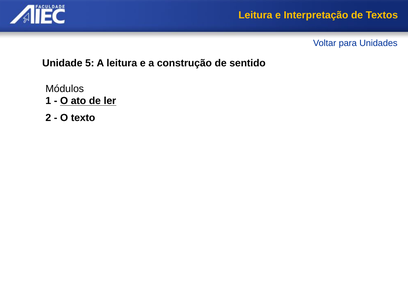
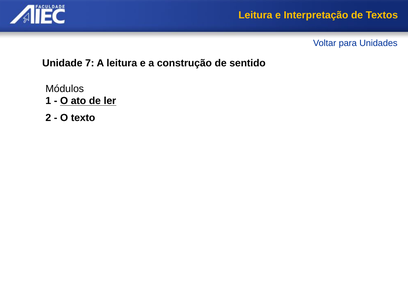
5: 5 -> 7
